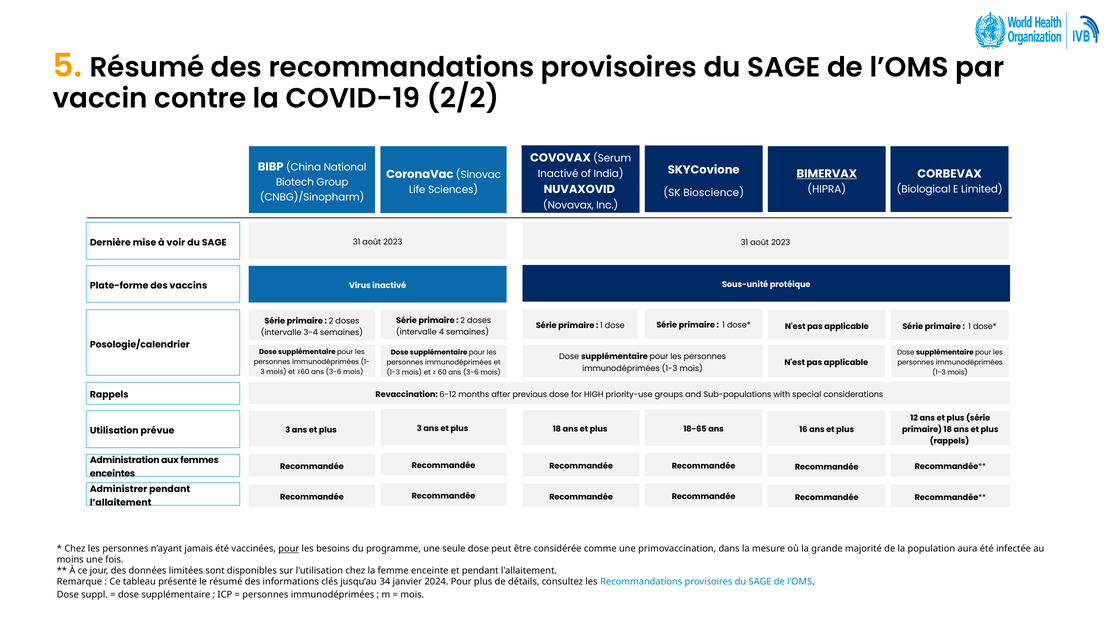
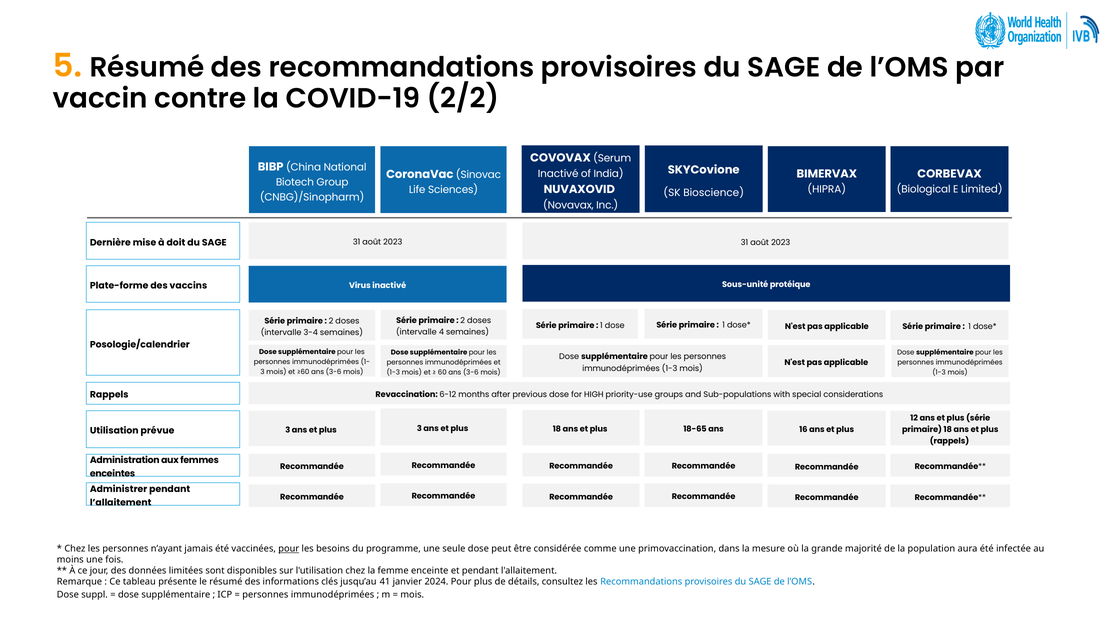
BIMERVAX underline: present -> none
voir: voir -> doit
34: 34 -> 41
